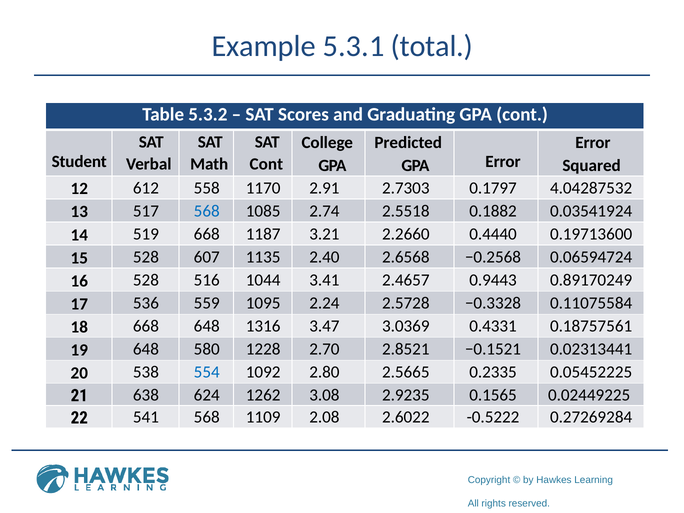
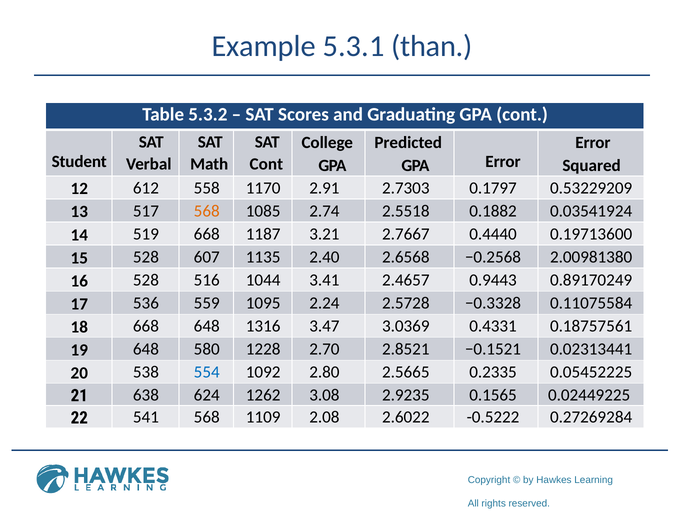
total: total -> than
4.04287532: 4.04287532 -> 0.53229209
568 at (207, 211) colour: blue -> orange
2.2660: 2.2660 -> 2.7667
0.06594724: 0.06594724 -> 2.00981380
